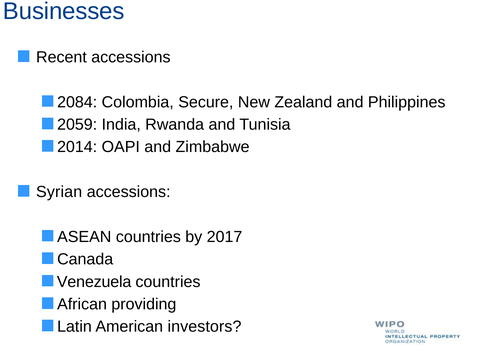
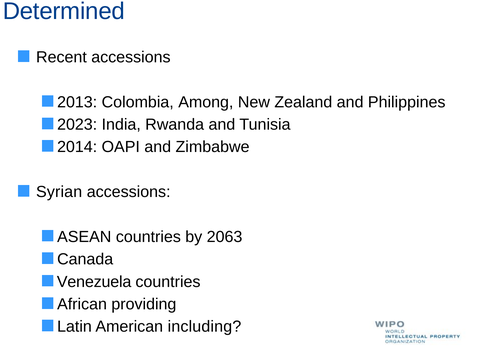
Businesses: Businesses -> Determined
2084: 2084 -> 2013
Secure: Secure -> Among
2059: 2059 -> 2023
2017: 2017 -> 2063
investors: investors -> including
